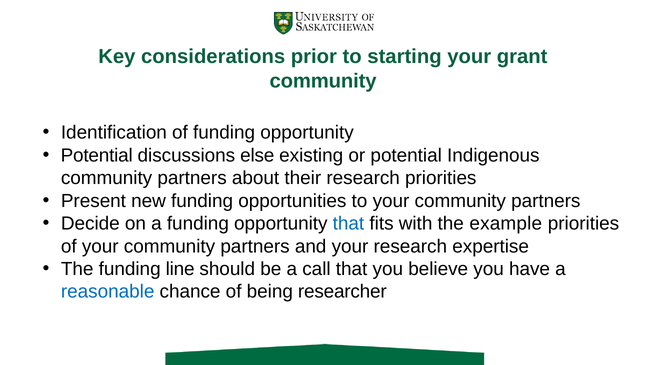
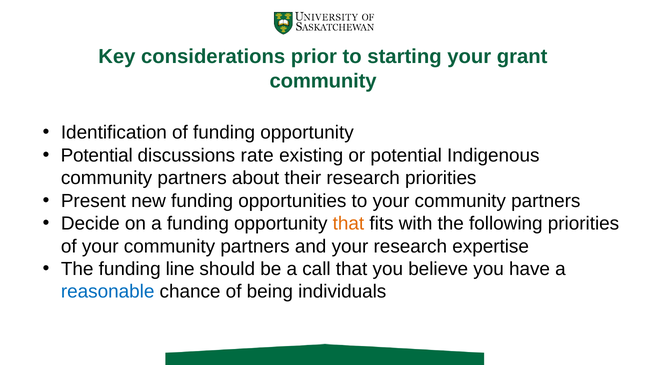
else: else -> rate
that at (348, 224) colour: blue -> orange
example: example -> following
researcher: researcher -> individuals
